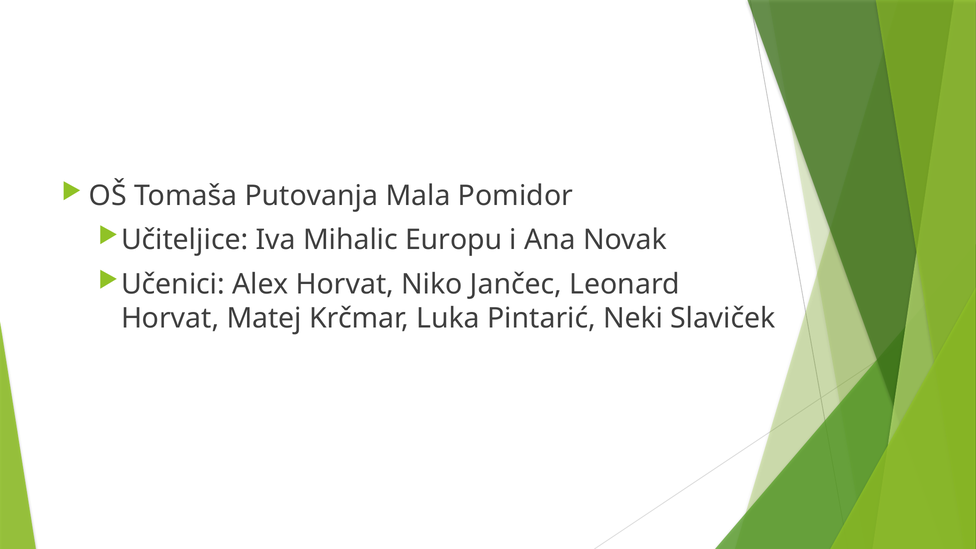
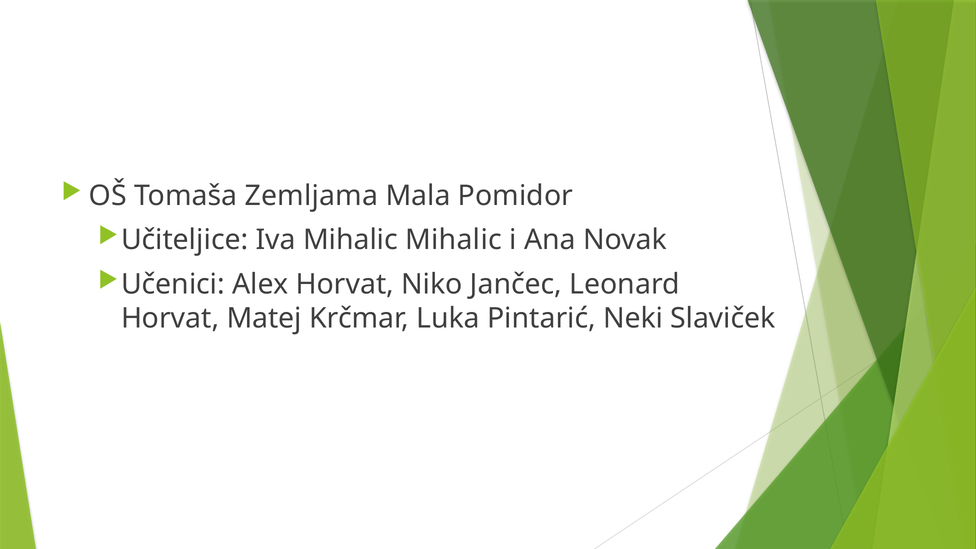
Putovanja: Putovanja -> Zemljama
Mihalic Europu: Europu -> Mihalic
